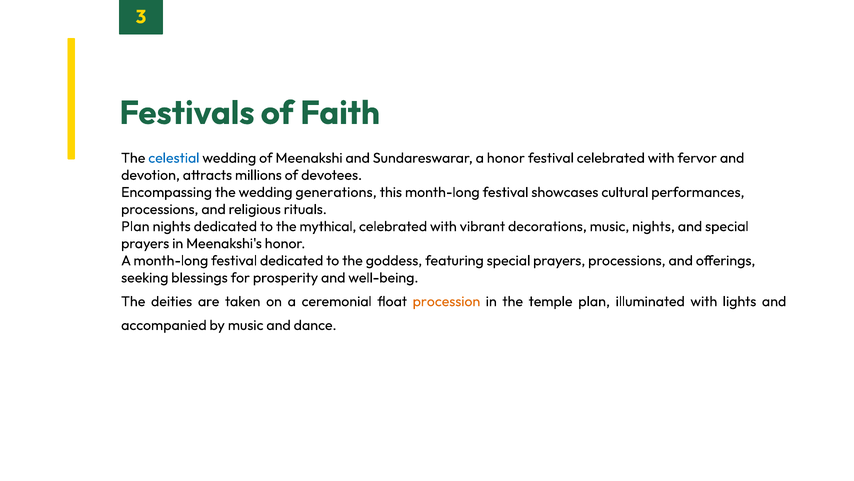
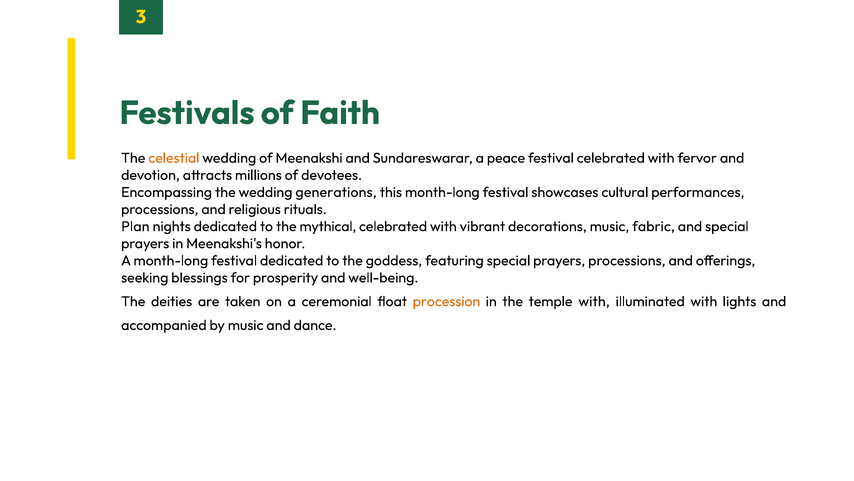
celestial colour: blue -> orange
a honor: honor -> peace
music nights: nights -> fabric
temple plan: plan -> with
